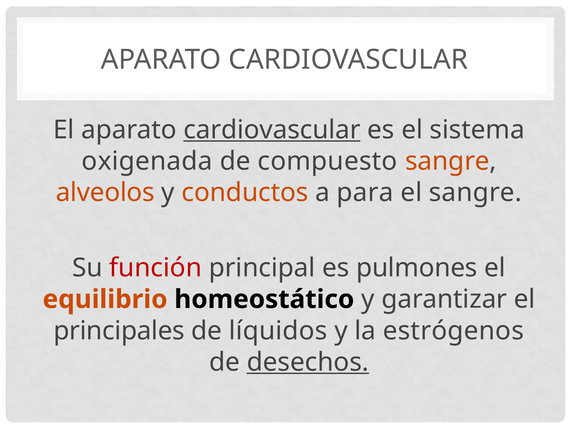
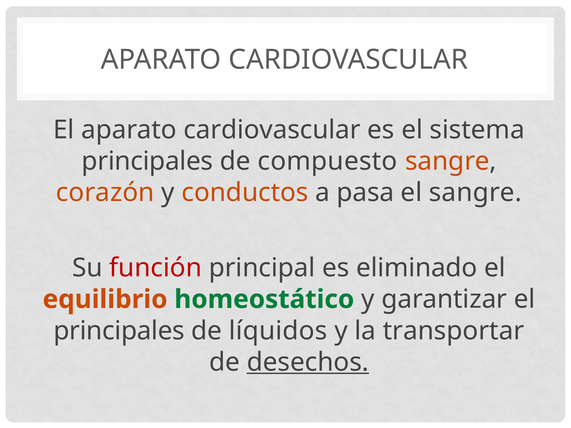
cardiovascular at (272, 130) underline: present -> none
oxigenada at (147, 161): oxigenada -> principales
alveolos: alveolos -> corazón
para: para -> pasa
pulmones: pulmones -> eliminado
homeostático colour: black -> green
estrógenos: estrógenos -> transportar
